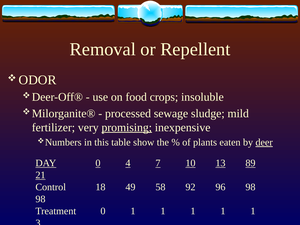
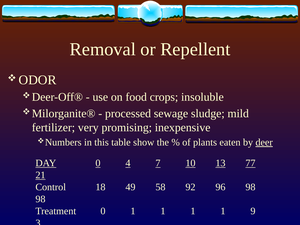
promising underline: present -> none
89: 89 -> 77
1 at (253, 211): 1 -> 9
